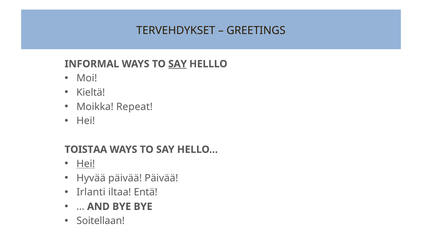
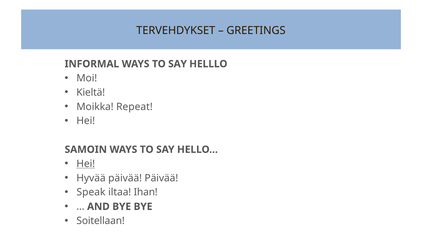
SAY at (178, 64) underline: present -> none
TOISTAA: TOISTAA -> SAMOIN
Irlanti: Irlanti -> Speak
Entä: Entä -> Ihan
